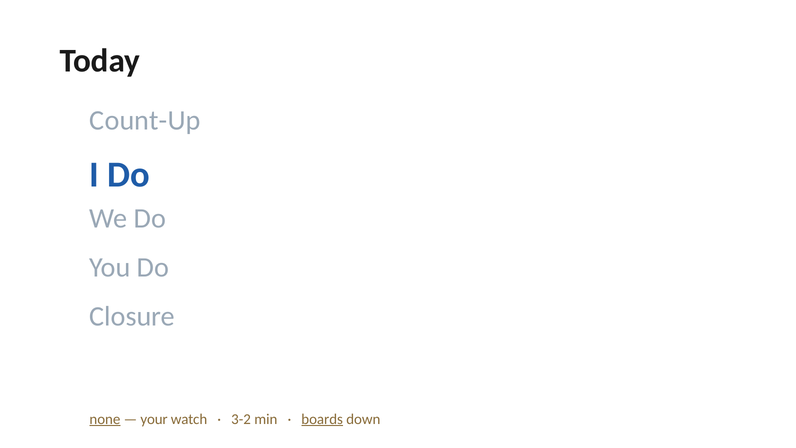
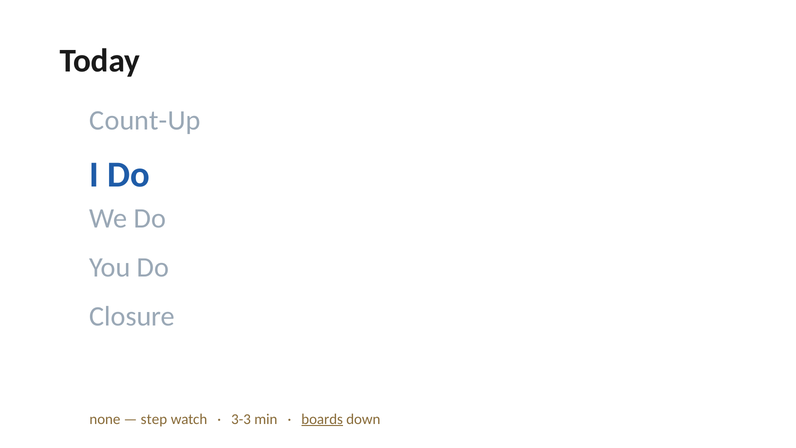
none underline: present -> none
your: your -> step
3-2: 3-2 -> 3-3
